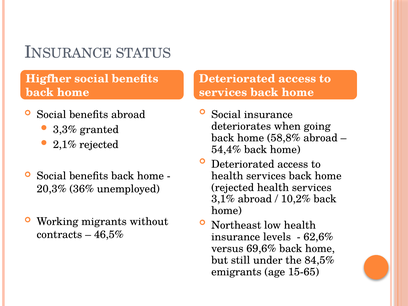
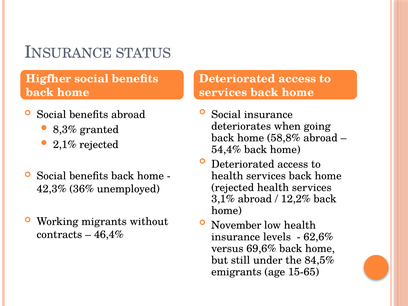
3,3%: 3,3% -> 8,3%
20,3%: 20,3% -> 42,3%
10,2%: 10,2% -> 12,2%
Northeast: Northeast -> November
46,5%: 46,5% -> 46,4%
